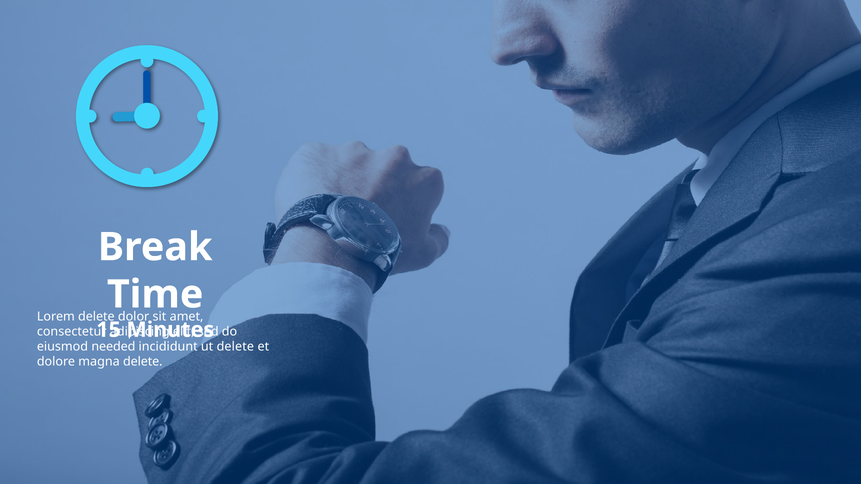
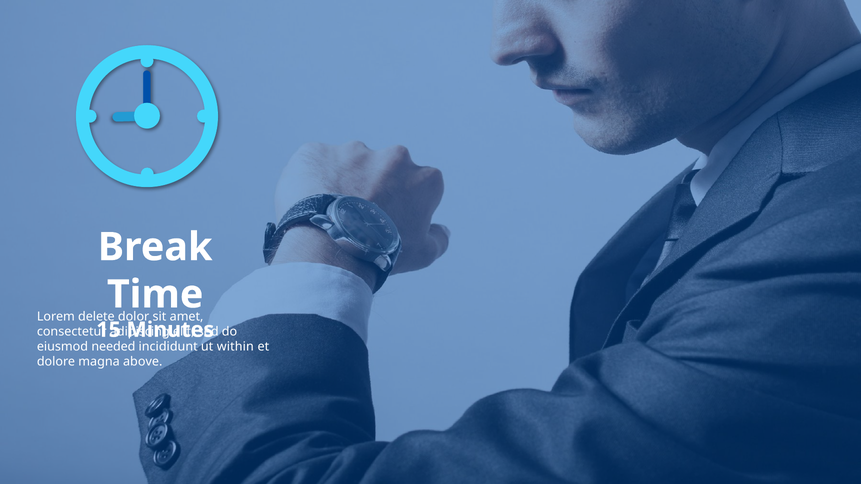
delete at (235, 347): delete -> within
magna delete: delete -> above
